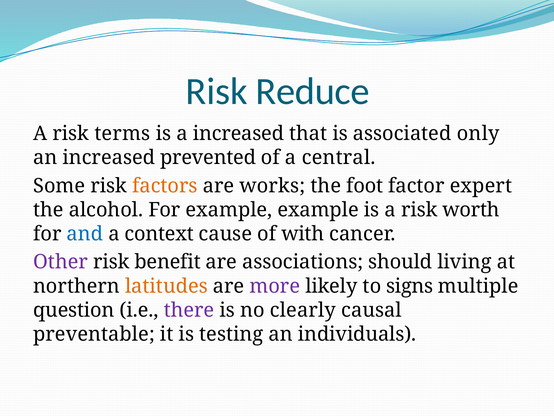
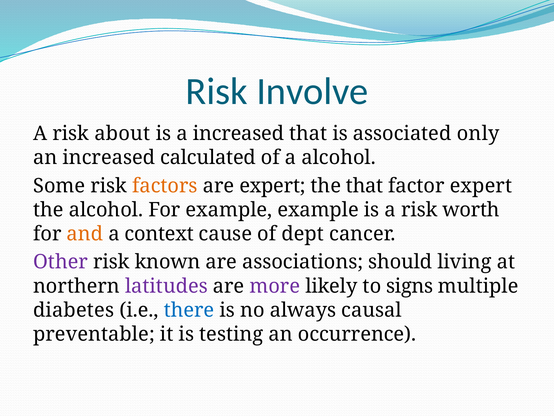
Reduce: Reduce -> Involve
terms: terms -> about
prevented: prevented -> calculated
a central: central -> alcohol
are works: works -> expert
the foot: foot -> that
and colour: blue -> orange
with: with -> dept
benefit: benefit -> known
latitudes colour: orange -> purple
question: question -> diabetes
there colour: purple -> blue
clearly: clearly -> always
individuals: individuals -> occurrence
